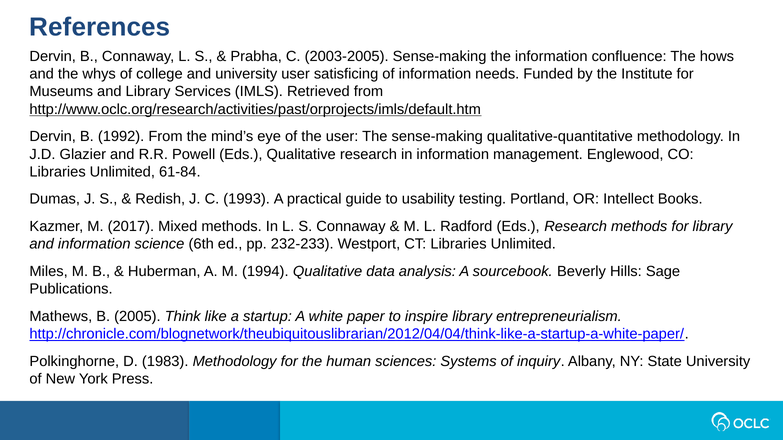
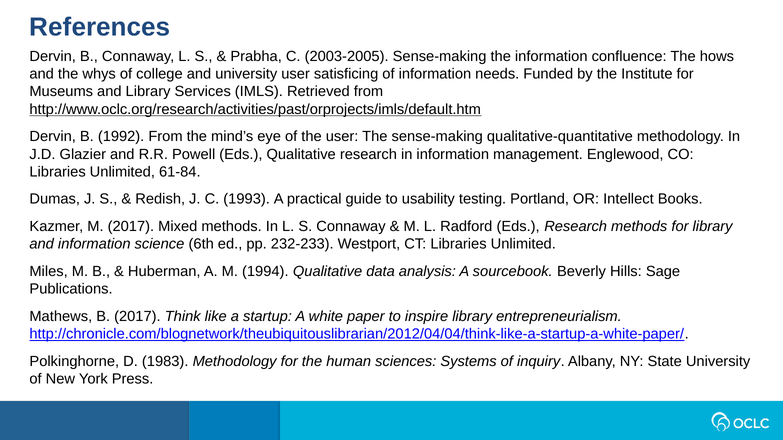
B 2005: 2005 -> 2017
